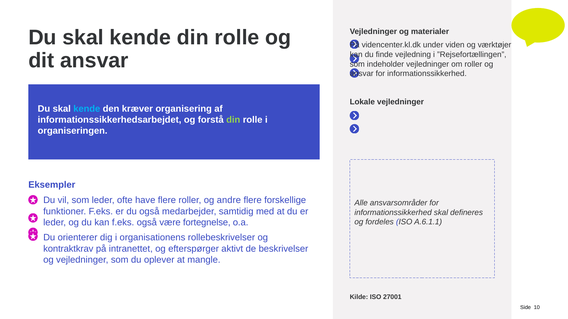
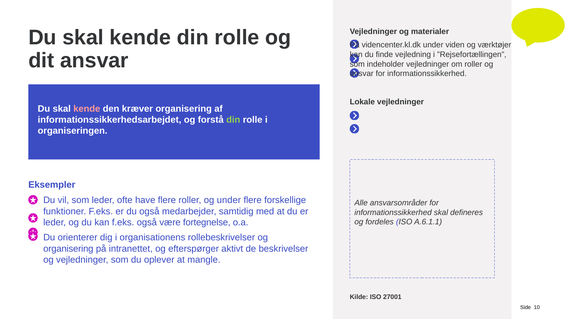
kende at (87, 109) colour: light blue -> pink
og andre: andre -> under
kontraktkrav at (68, 249): kontraktkrav -> organisering
